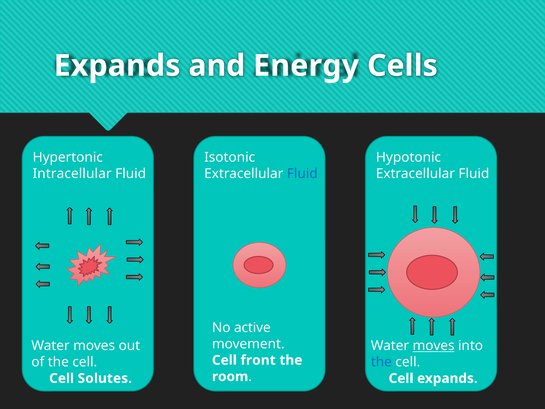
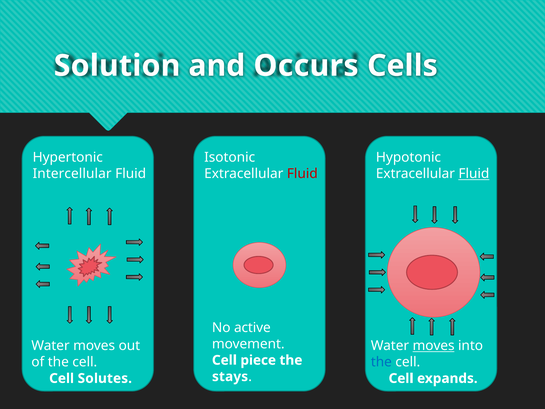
Expands at (117, 66): Expands -> Solution
Energy: Energy -> Occurs
Intracellular: Intracellular -> Intercellular
Fluid at (302, 174) colour: blue -> red
Fluid at (474, 174) underline: none -> present
front: front -> piece
room: room -> stays
